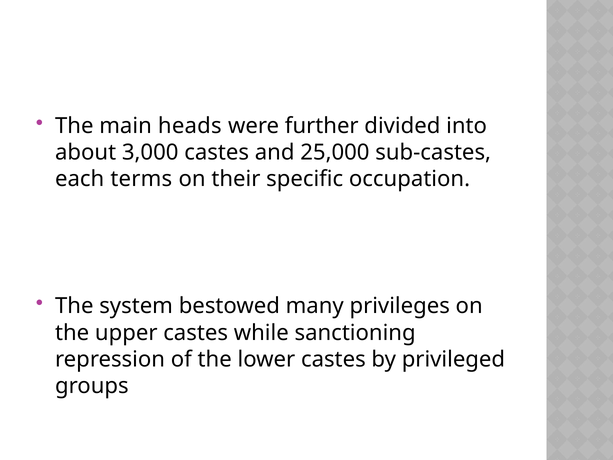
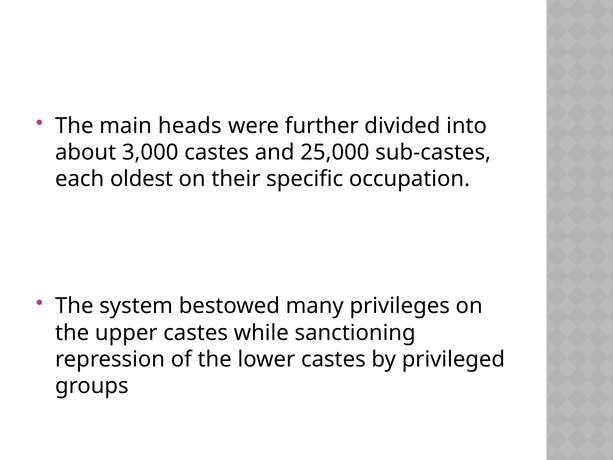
terms: terms -> oldest
